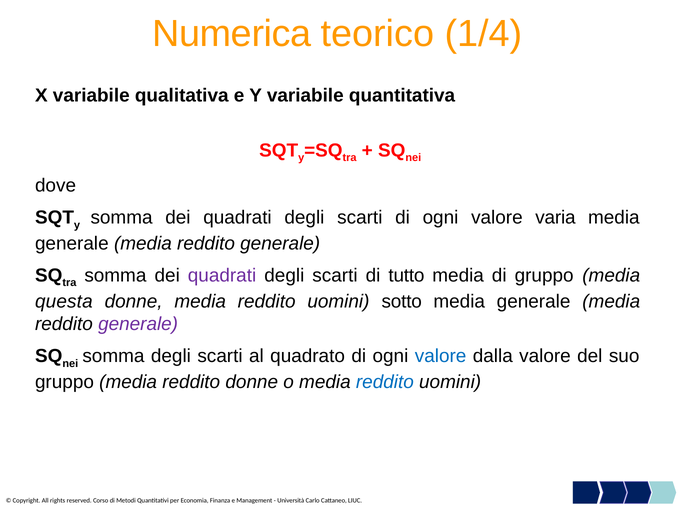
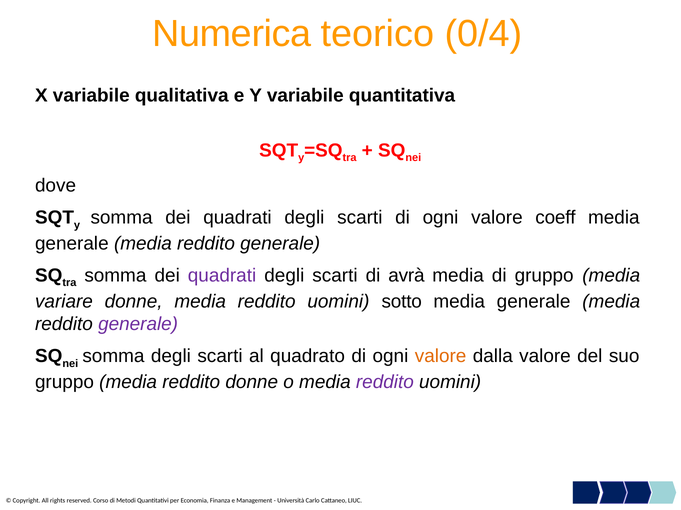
1/4: 1/4 -> 0/4
varia: varia -> coeff
tutto: tutto -> avrà
questa: questa -> variare
valore at (441, 357) colour: blue -> orange
reddito at (385, 382) colour: blue -> purple
